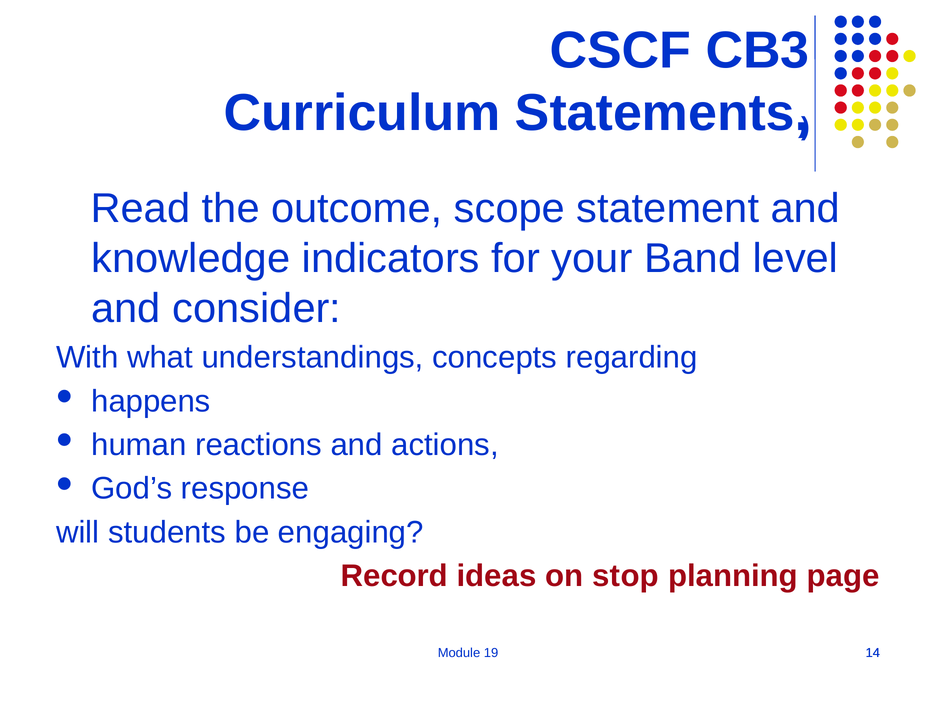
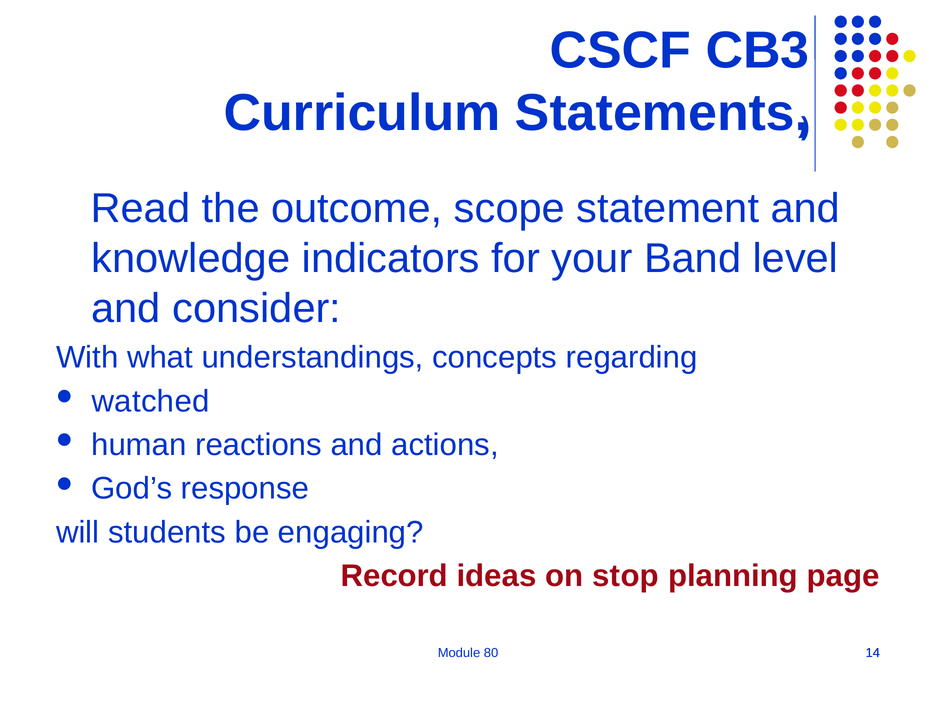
happens: happens -> watched
19: 19 -> 80
